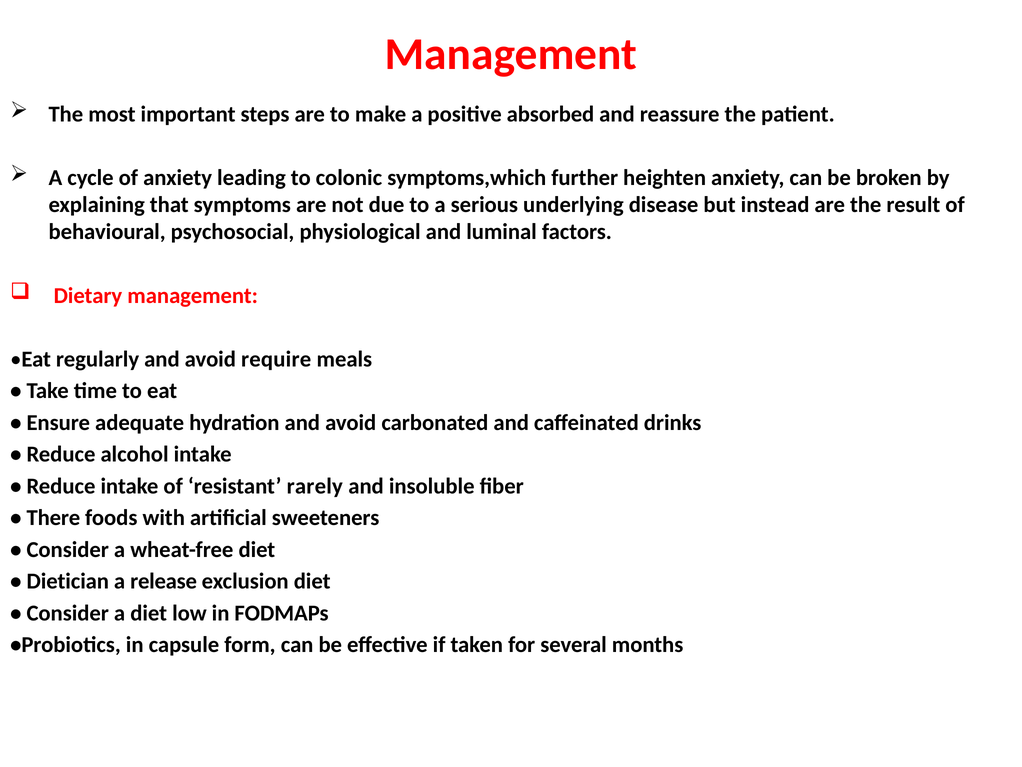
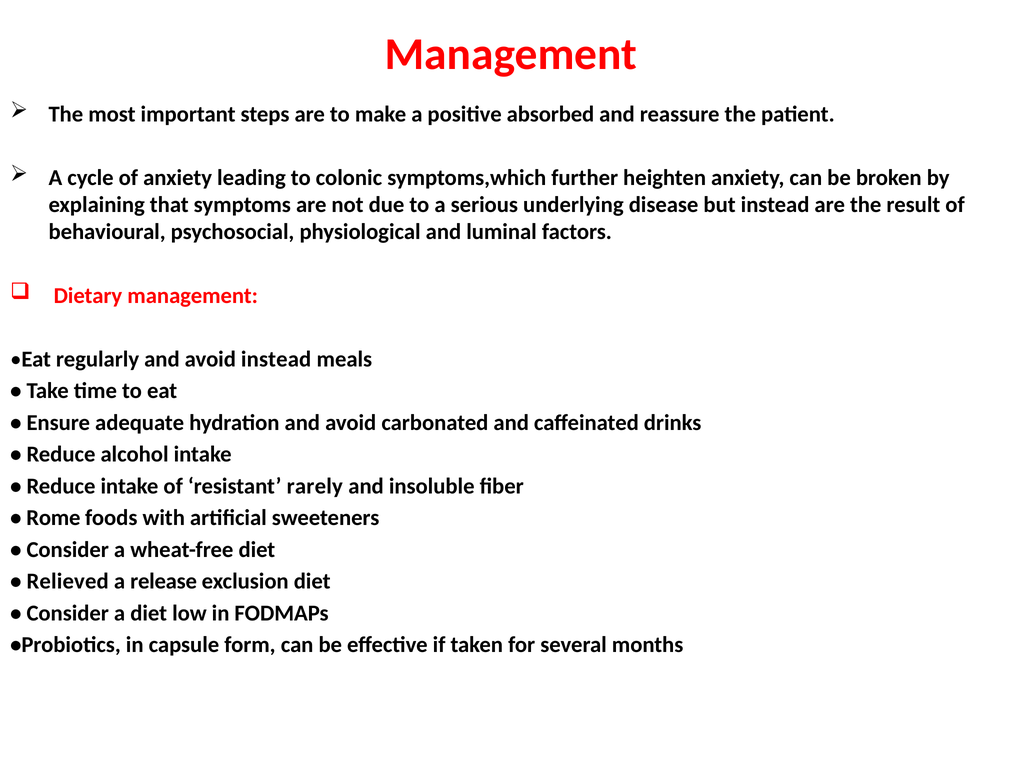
avoid require: require -> instead
There: There -> Rome
Dietician: Dietician -> Relieved
